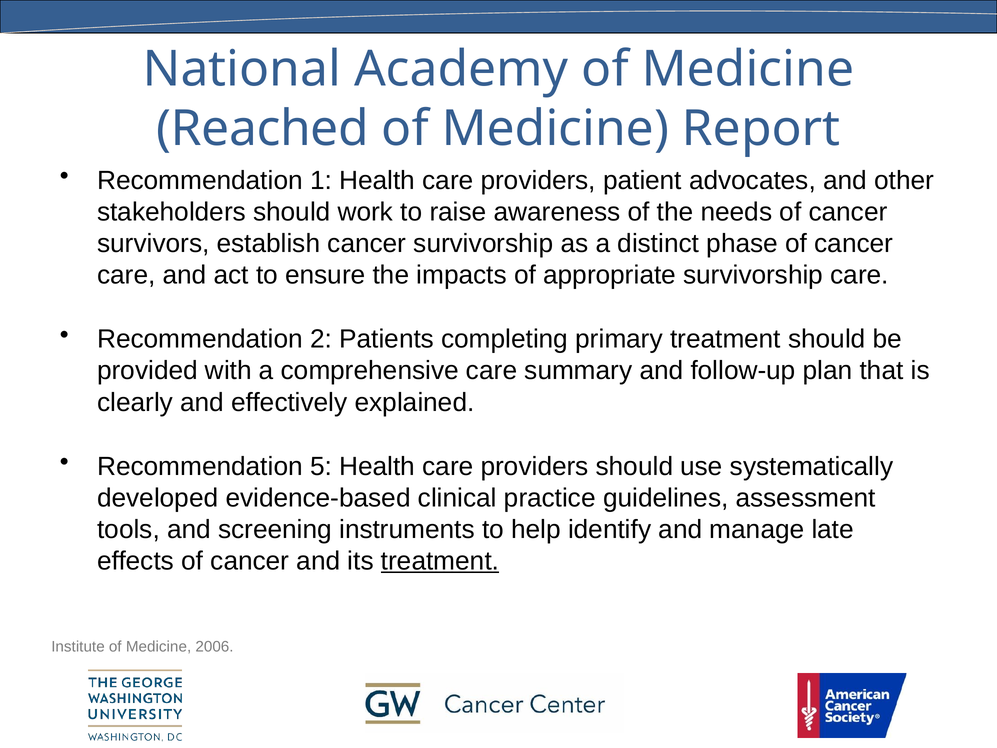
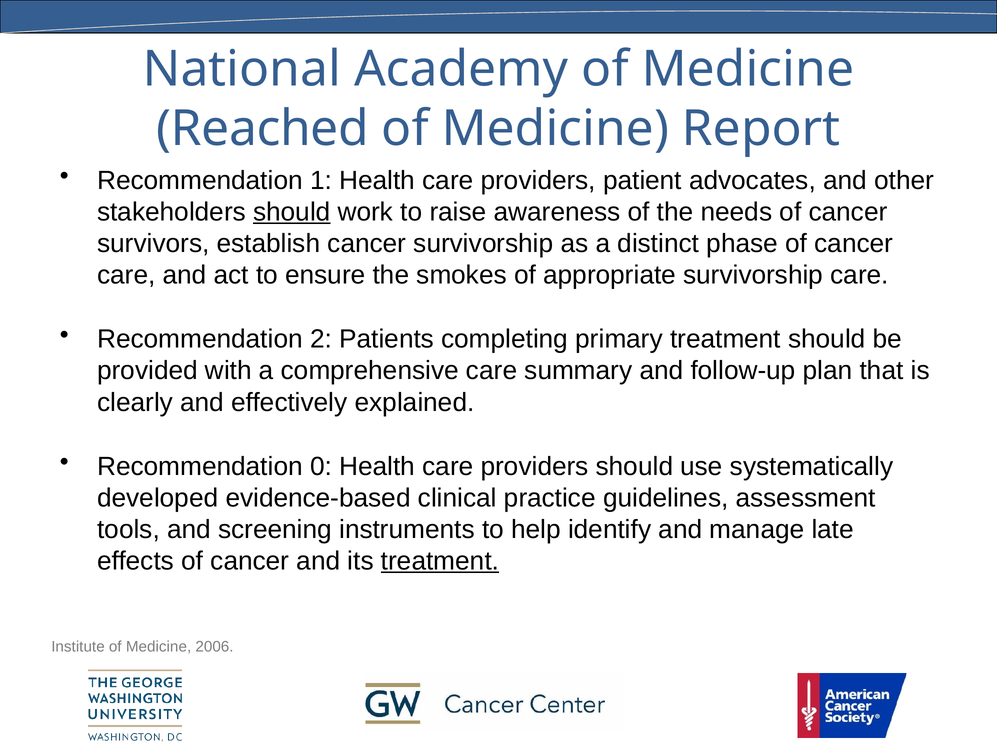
should at (292, 212) underline: none -> present
impacts: impacts -> smokes
5: 5 -> 0
